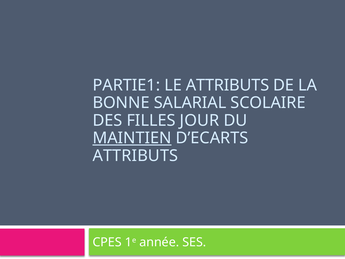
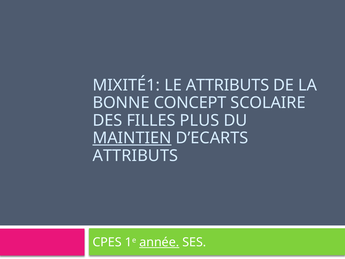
PARTIE1: PARTIE1 -> MIXITÉ1
SALARIAL: SALARIAL -> CONCEPT
JOUR: JOUR -> PLUS
année underline: none -> present
